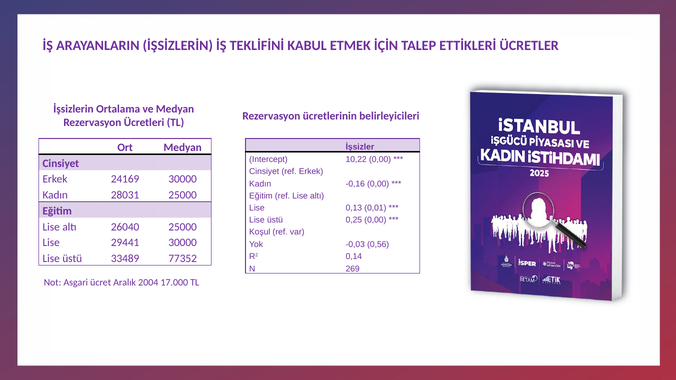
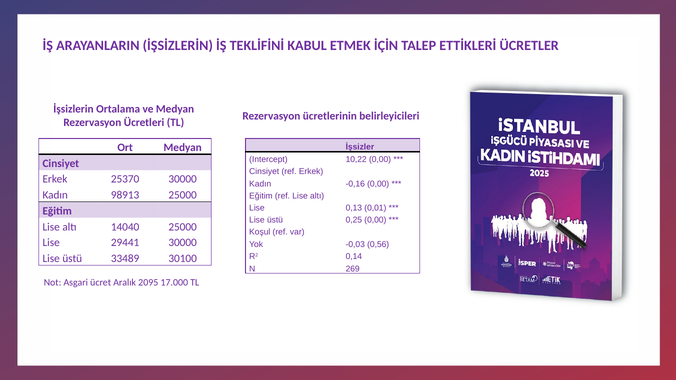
24169: 24169 -> 25370
28031: 28031 -> 98913
26040: 26040 -> 14040
77352: 77352 -> 30100
2004: 2004 -> 2095
